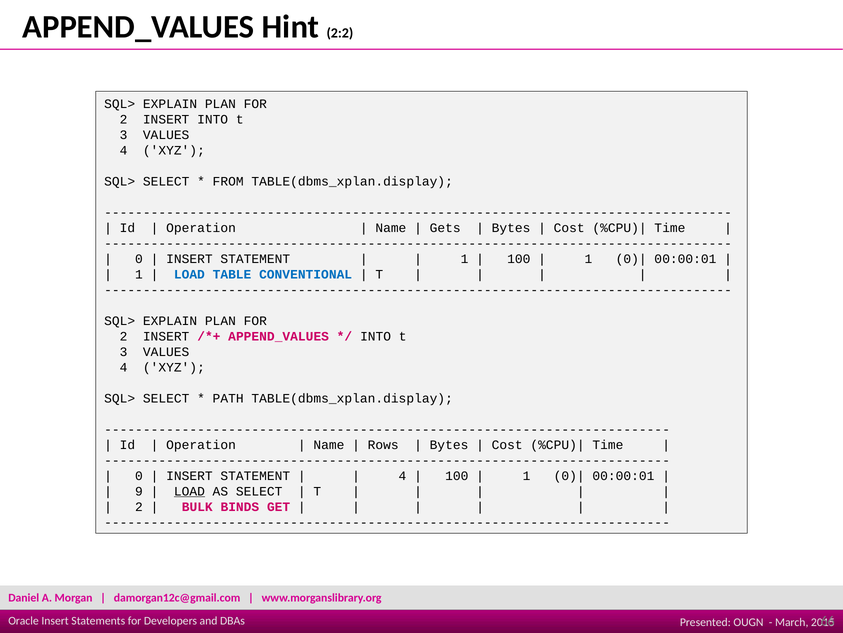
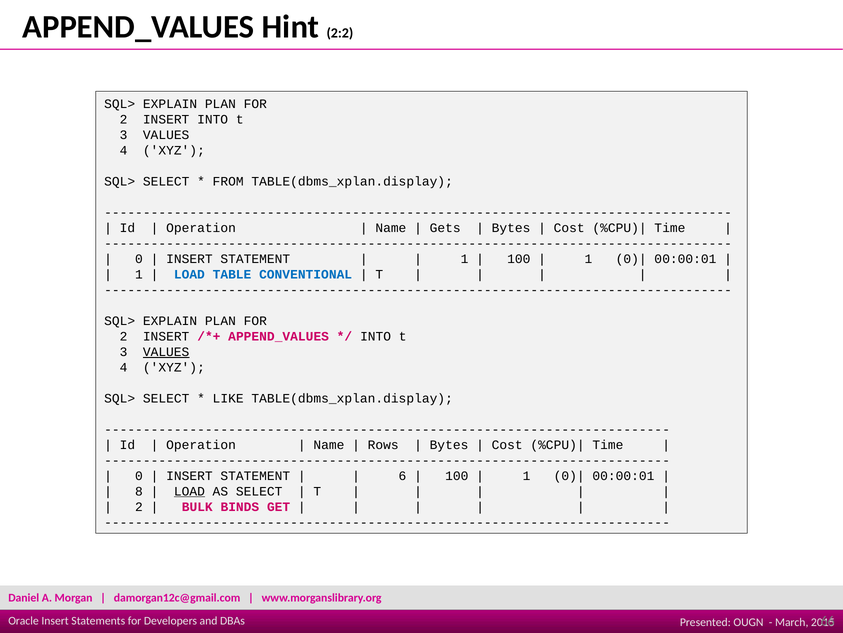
VALUES at (166, 352) underline: none -> present
PATH: PATH -> LIKE
4 at (402, 475): 4 -> 6
9: 9 -> 8
